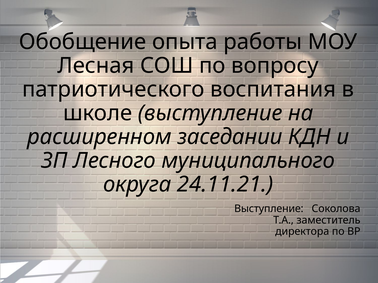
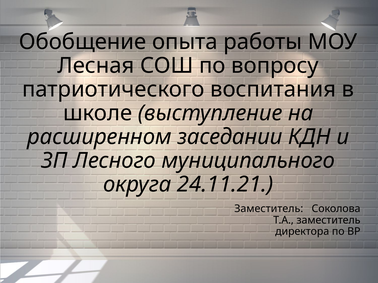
Выступление at (269, 209): Выступление -> Заместитель
